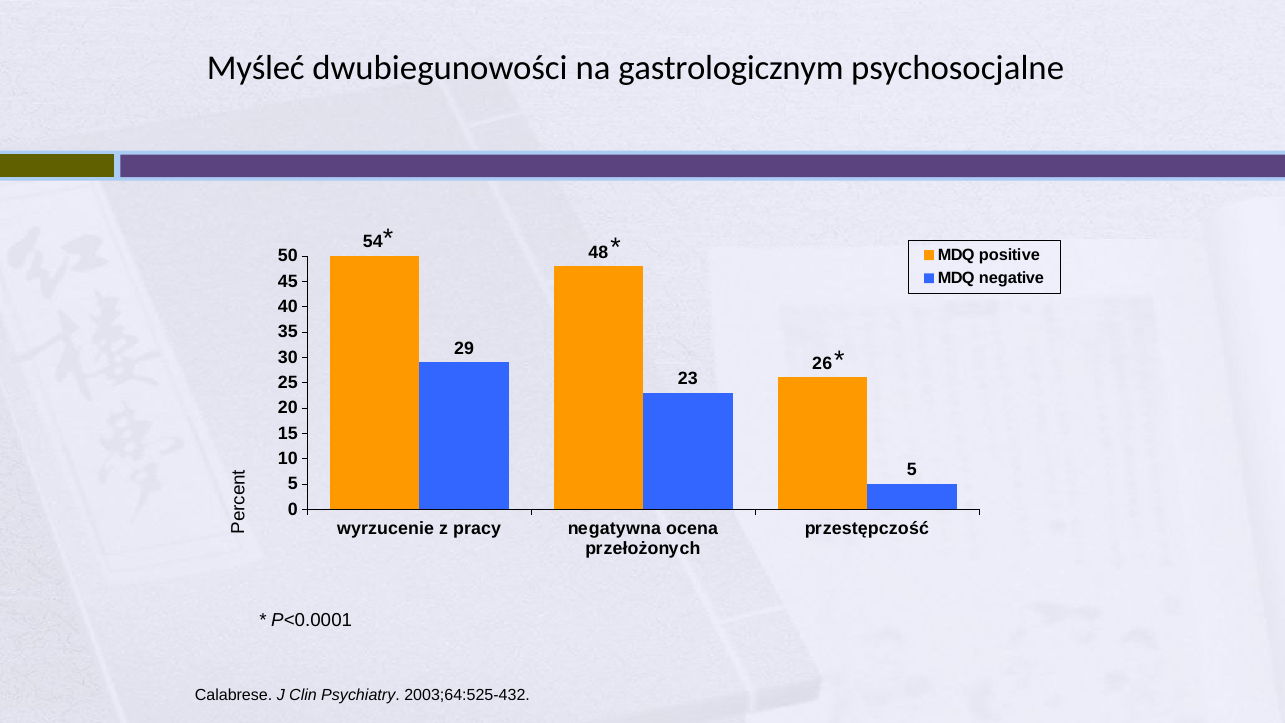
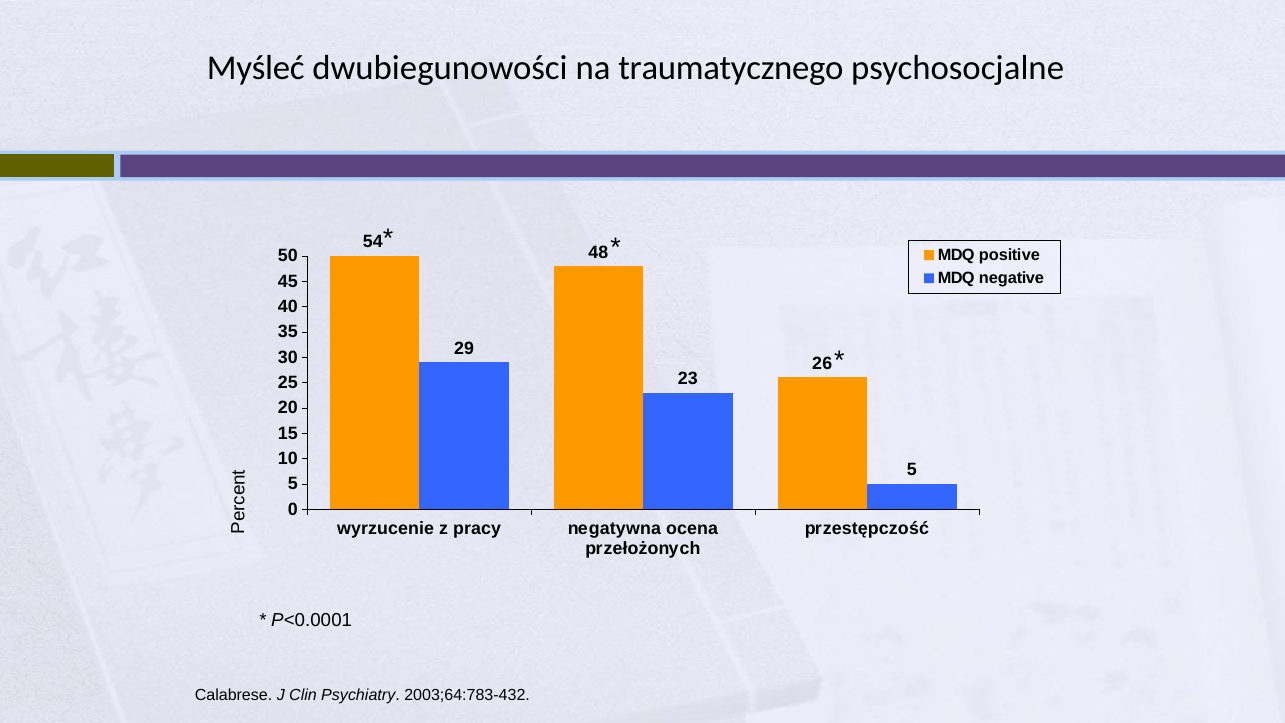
gastrologicznym: gastrologicznym -> traumatycznego
2003;64:525-432: 2003;64:525-432 -> 2003;64:783-432
